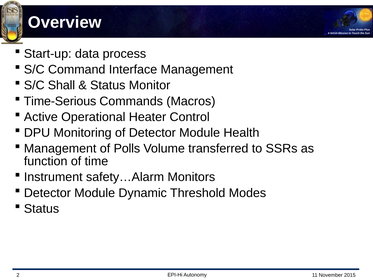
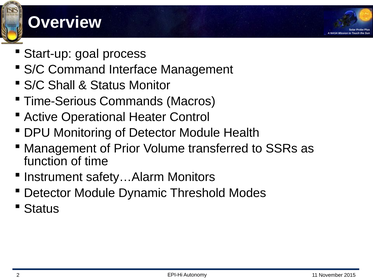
data: data -> goal
Polls: Polls -> Prior
